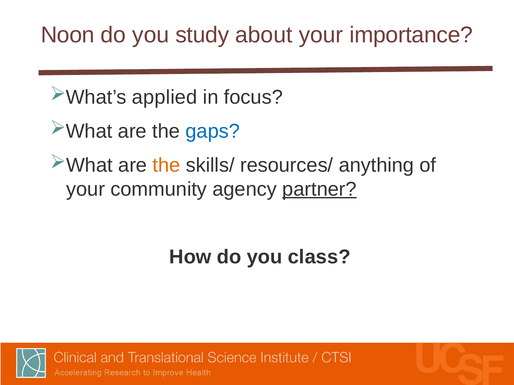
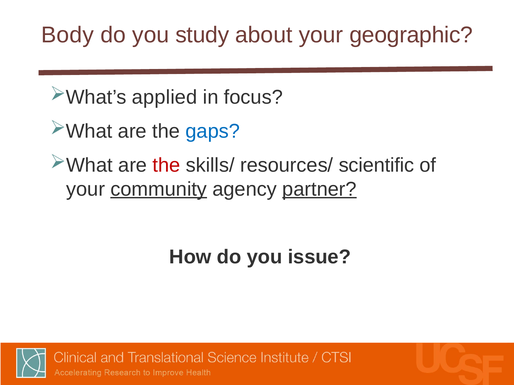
Noon: Noon -> Body
importance: importance -> geographic
the at (166, 165) colour: orange -> red
anything: anything -> scientific
community underline: none -> present
class: class -> issue
